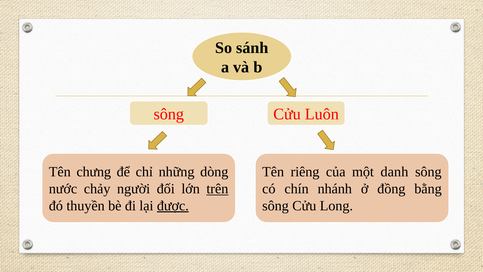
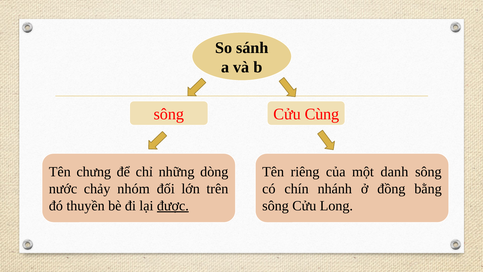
Luôn: Luôn -> Cùng
người: người -> nhóm
trên underline: present -> none
